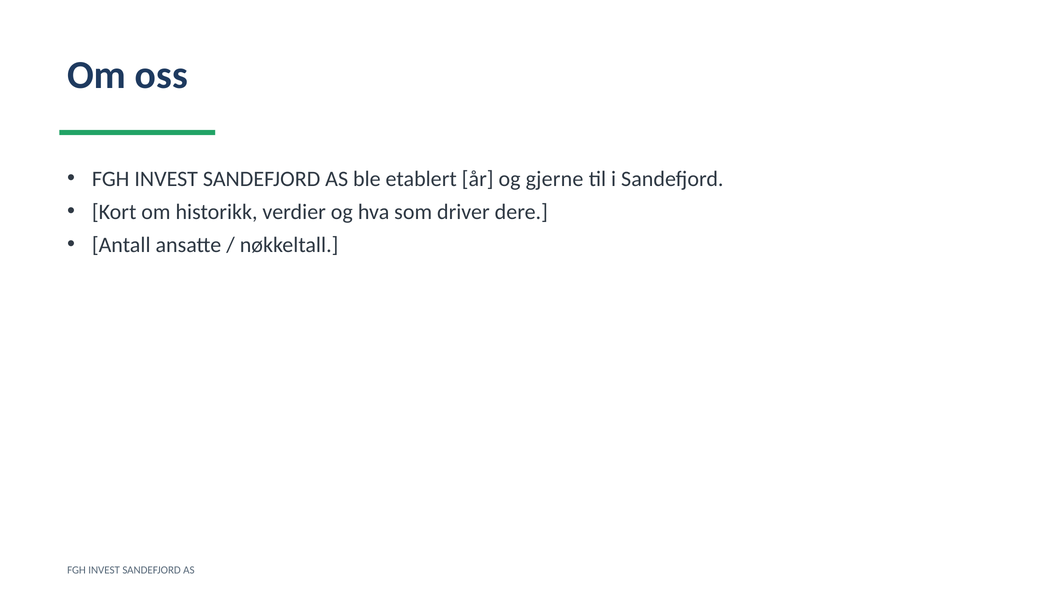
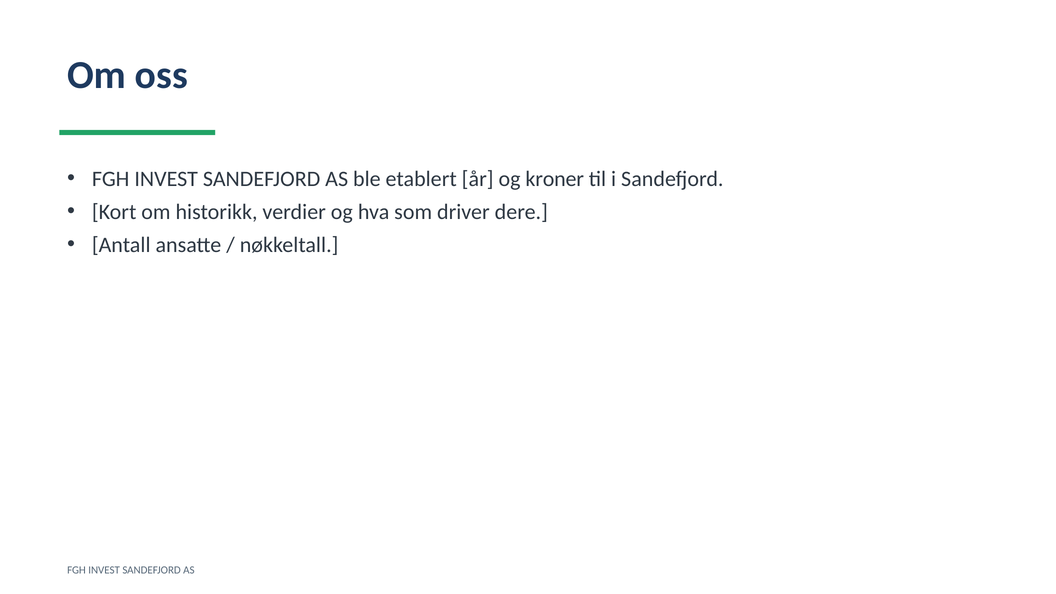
gjerne: gjerne -> kroner
